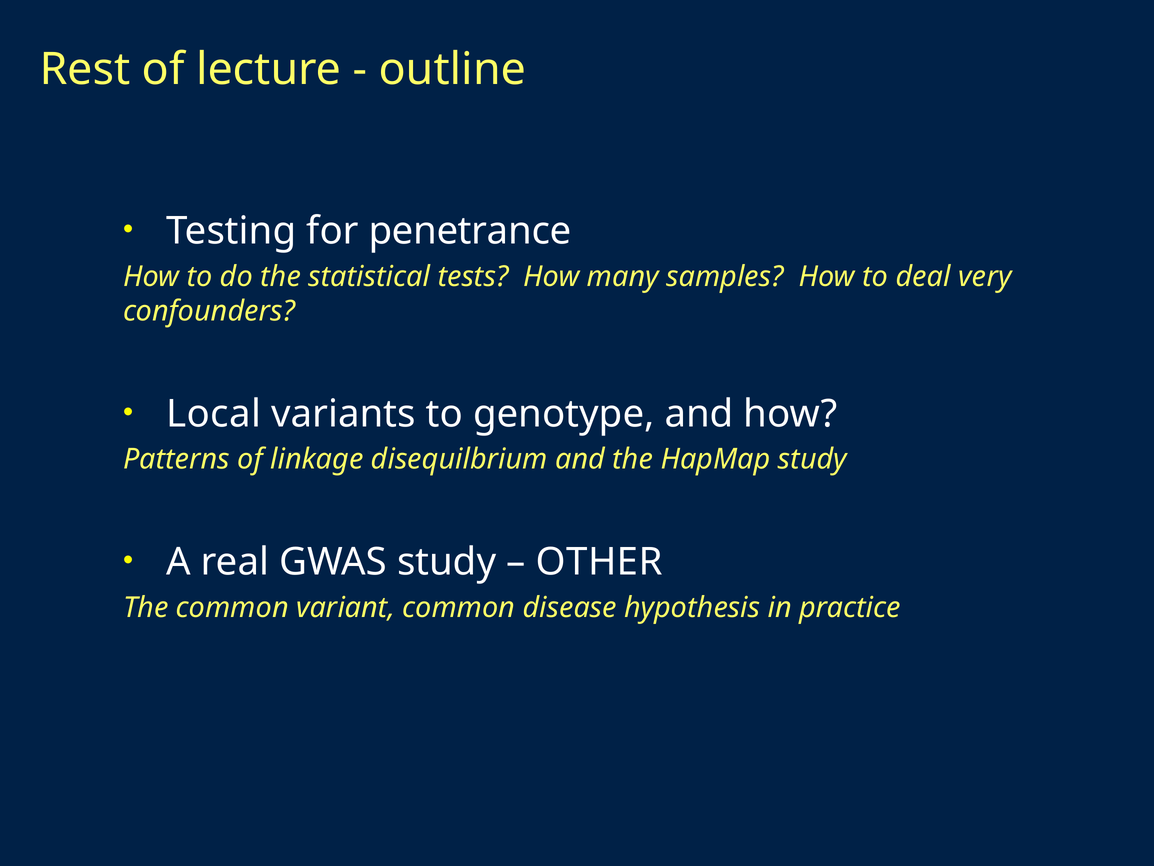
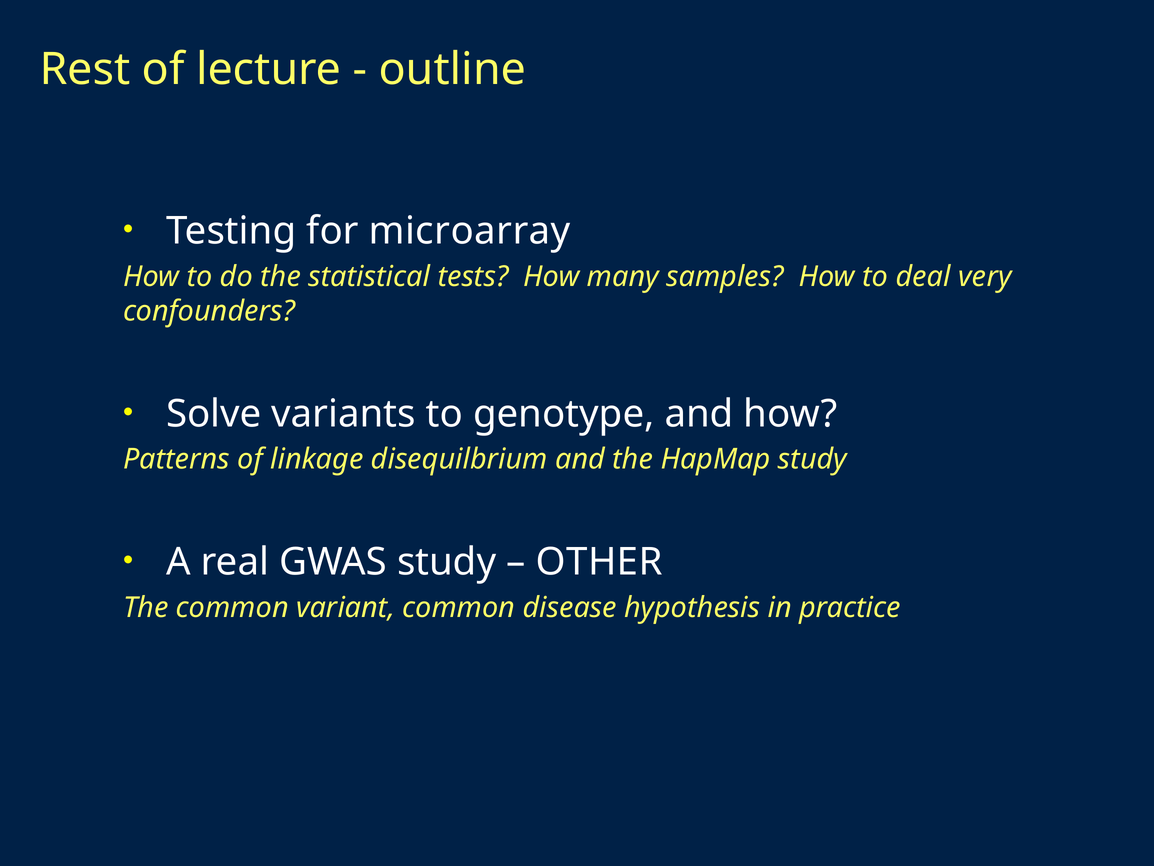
penetrance: penetrance -> microarray
Local: Local -> Solve
